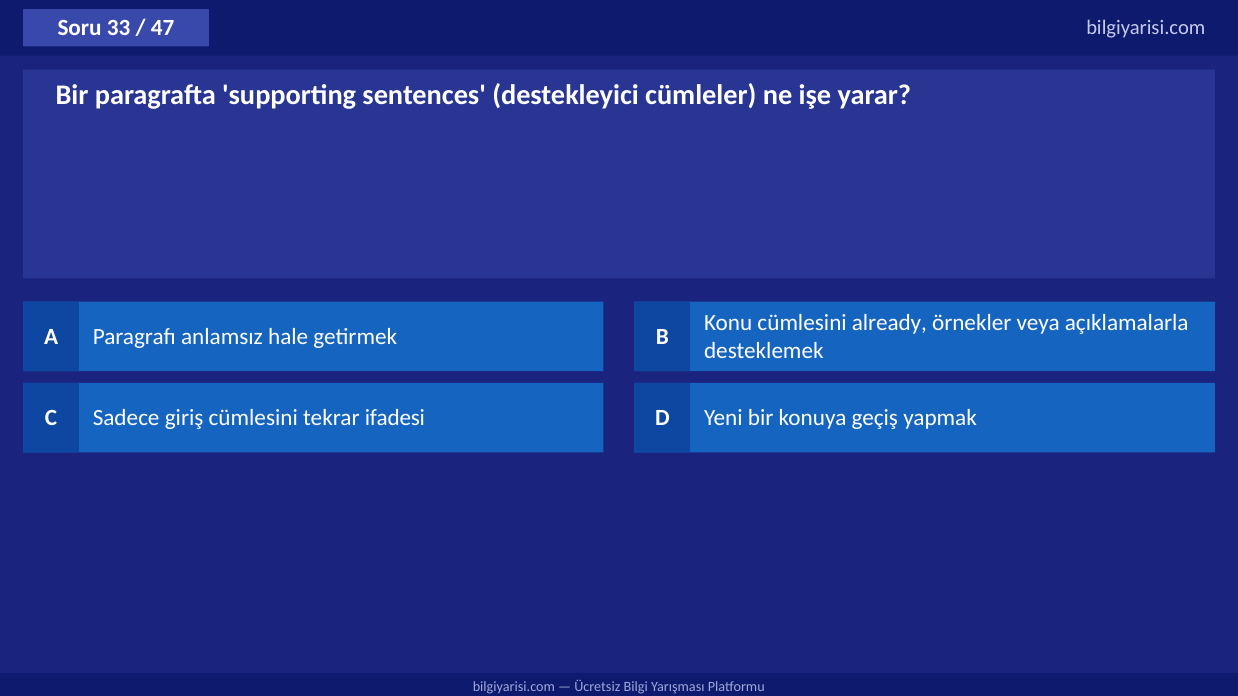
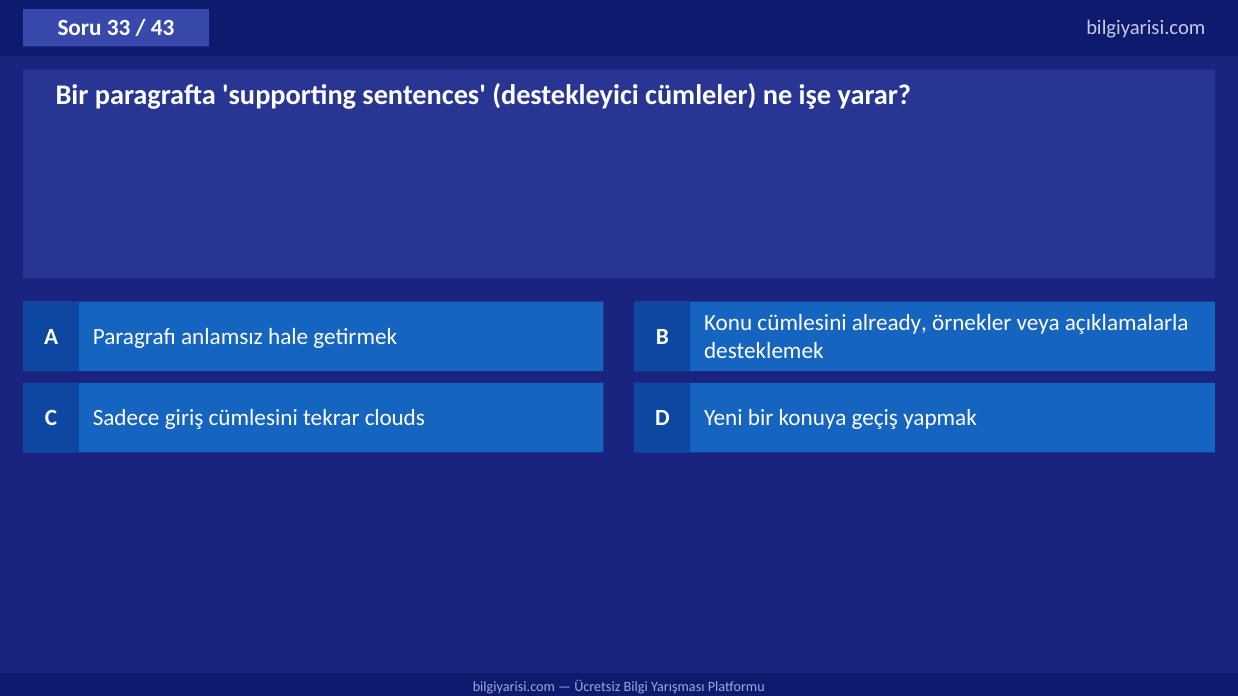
47: 47 -> 43
ifadesi: ifadesi -> clouds
